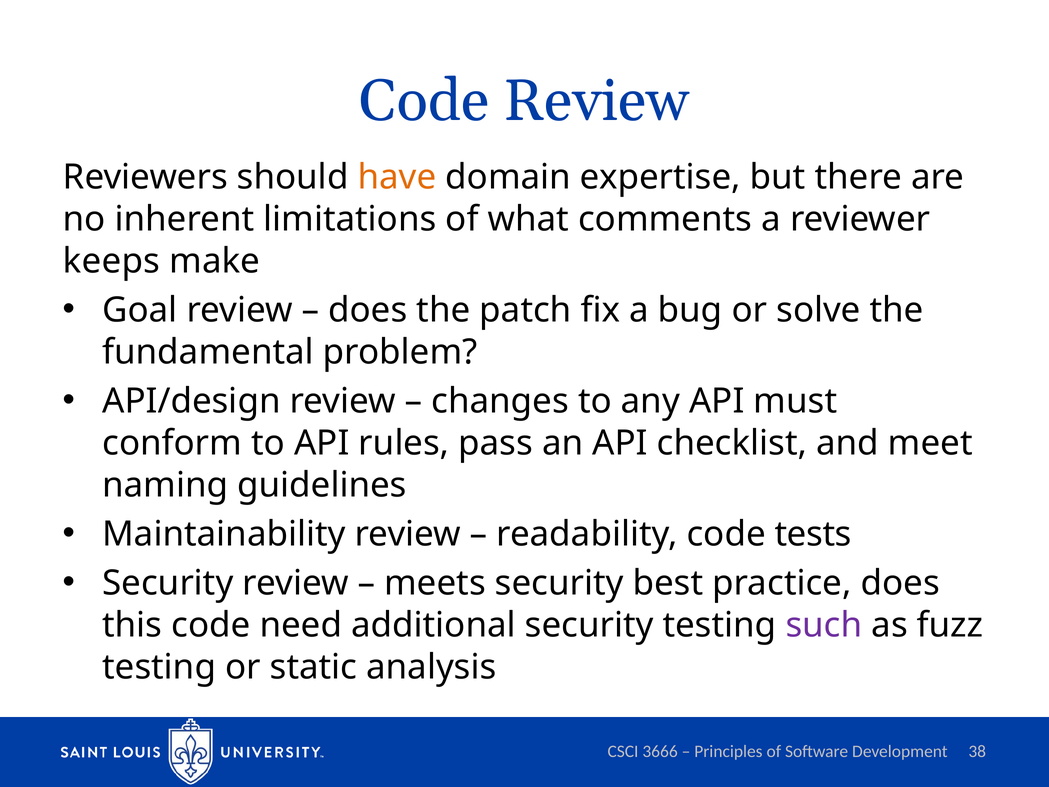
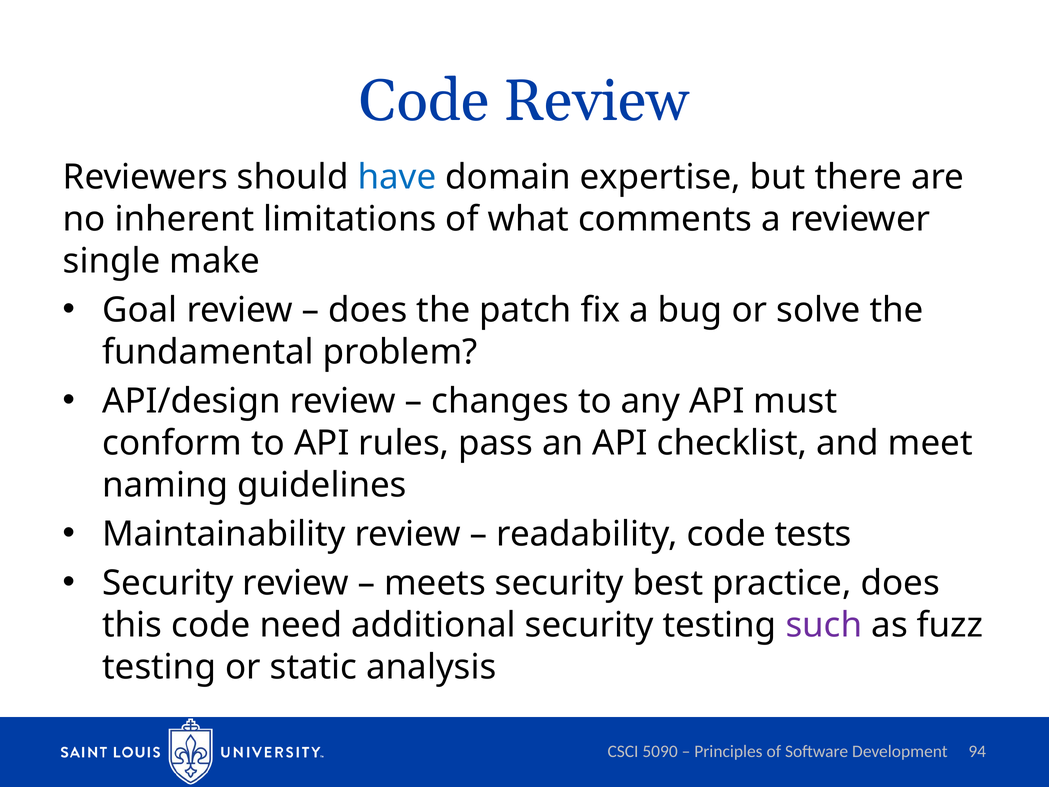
have colour: orange -> blue
keeps: keeps -> single
3666: 3666 -> 5090
38: 38 -> 94
